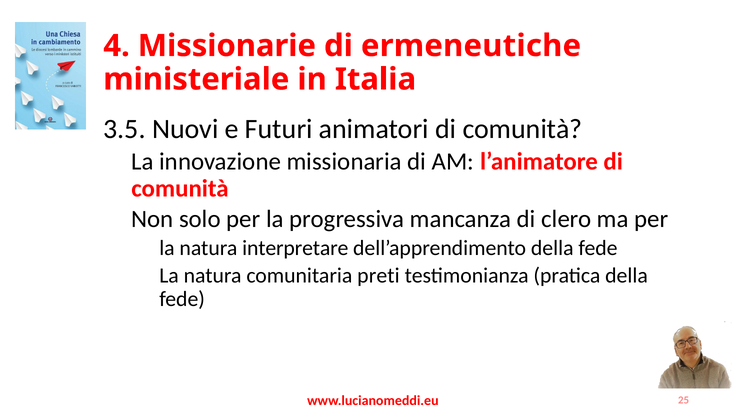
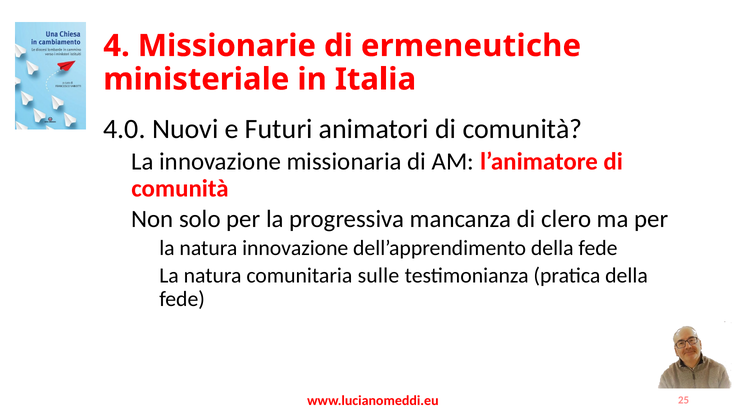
3.5: 3.5 -> 4.0
natura interpretare: interpretare -> innovazione
preti: preti -> sulle
